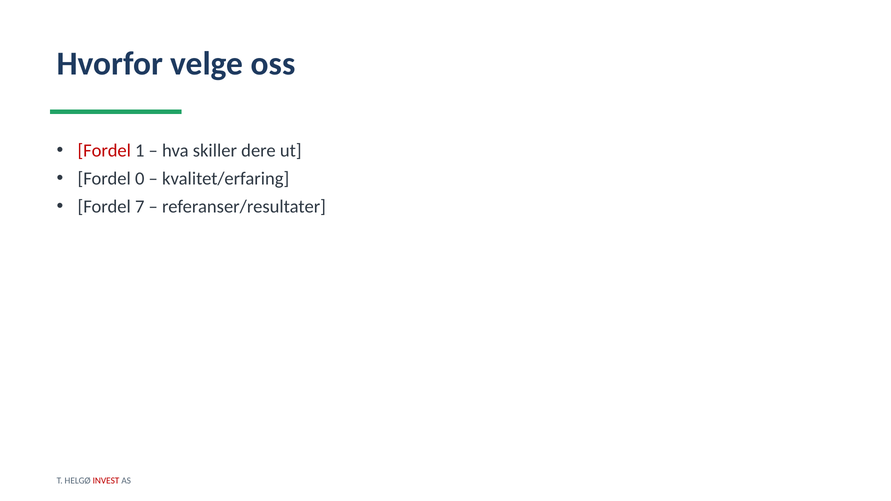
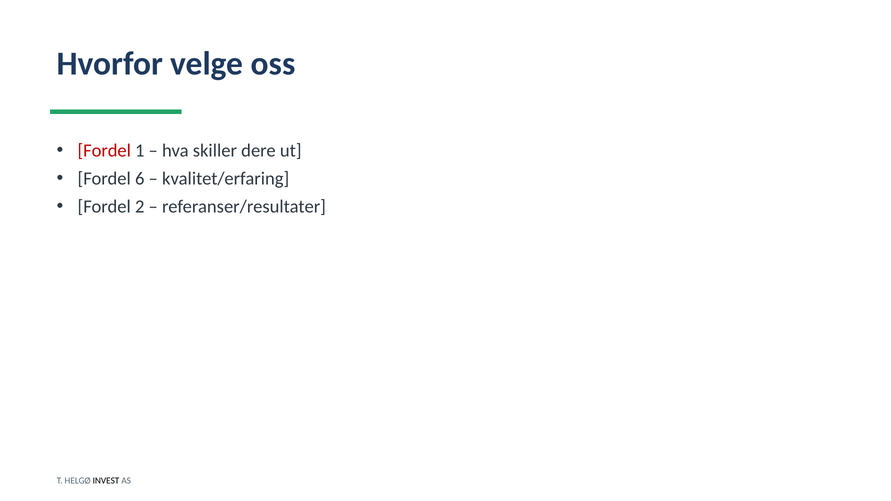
0: 0 -> 6
7: 7 -> 2
INVEST colour: red -> black
